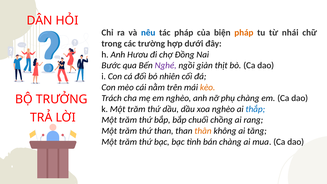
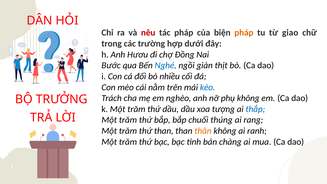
nêu colour: blue -> red
nhái: nhái -> giao
Nghé colour: purple -> blue
nhiên: nhiên -> nhiều
kèo colour: orange -> blue
phụ chàng: chàng -> không
xoa nghèo: nghèo -> tượng
chồng: chồng -> thúng
tăng: tăng -> ranh
